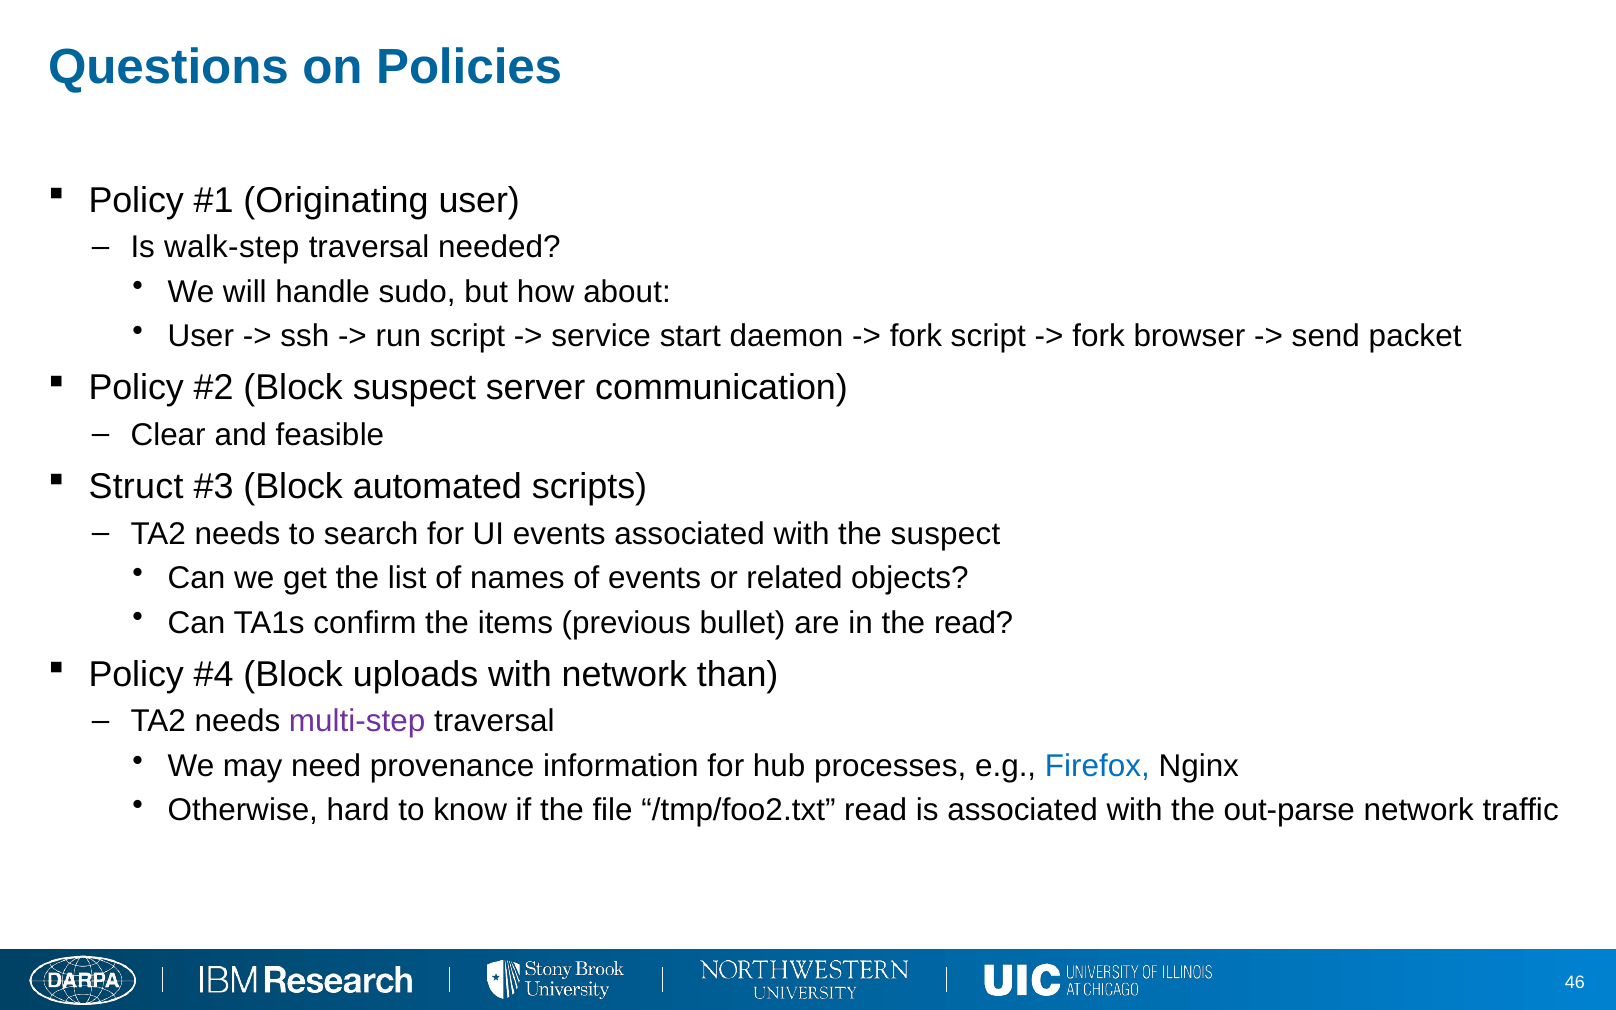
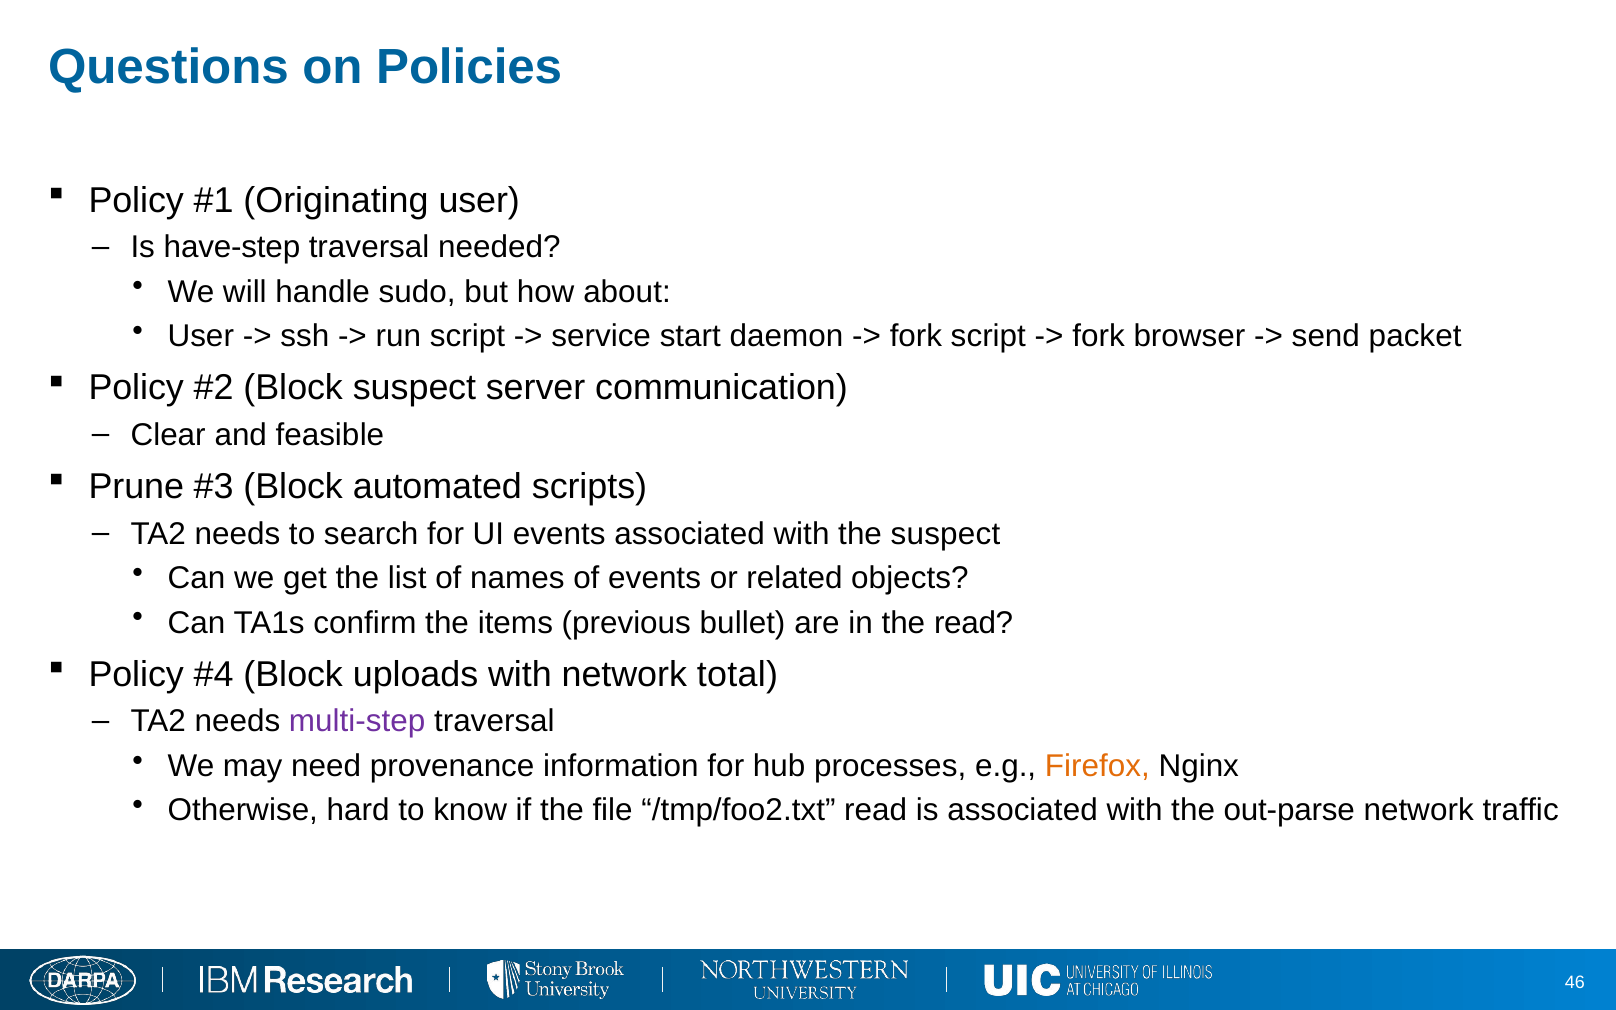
walk-step: walk-step -> have-step
Struct: Struct -> Prune
than: than -> total
Firefox colour: blue -> orange
